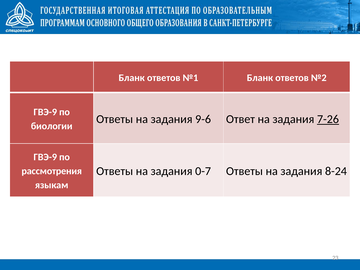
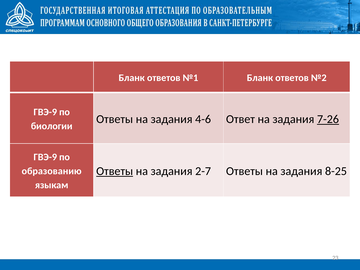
9-6: 9-6 -> 4-6
Ответы at (115, 171) underline: none -> present
0-7: 0-7 -> 2-7
8-24: 8-24 -> 8-25
рассмотрения: рассмотрения -> образованию
